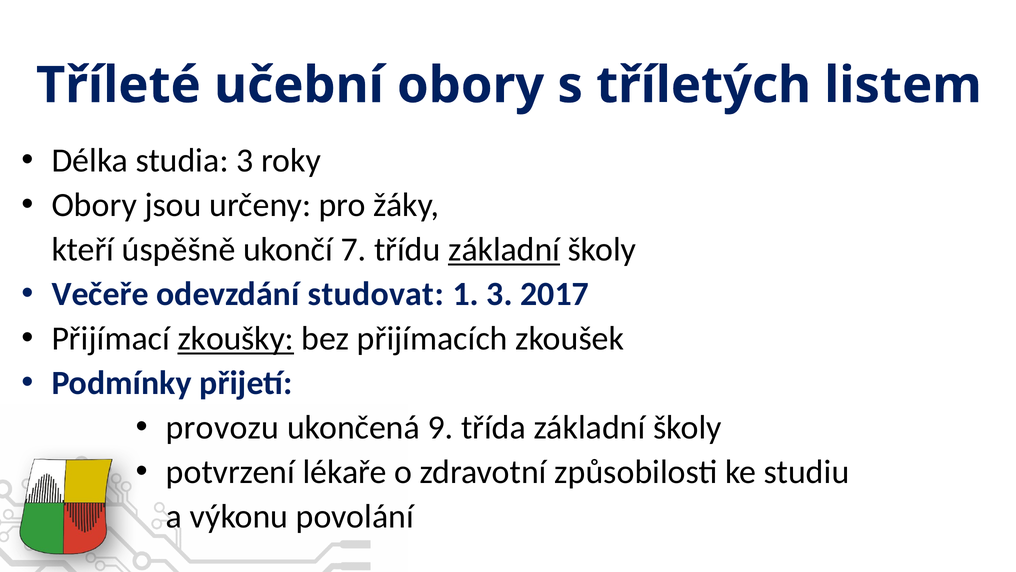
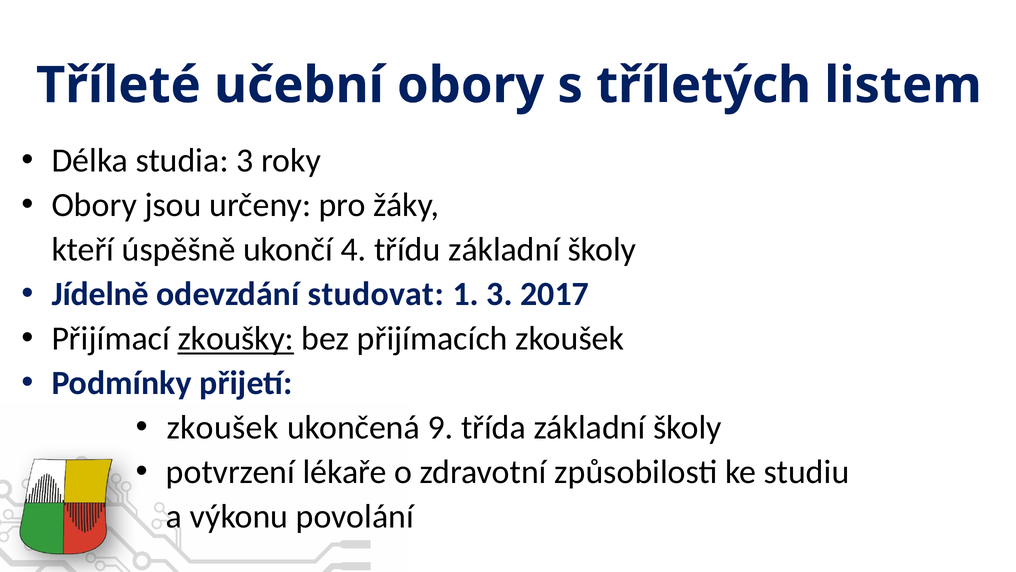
7: 7 -> 4
základní at (504, 250) underline: present -> none
Večeře: Večeře -> Jídelně
provozu at (223, 427): provozu -> zkoušek
